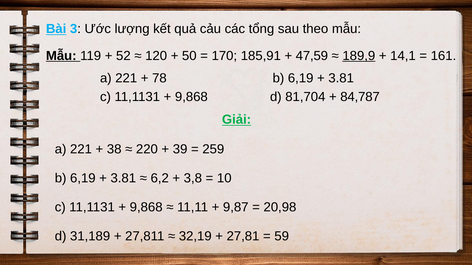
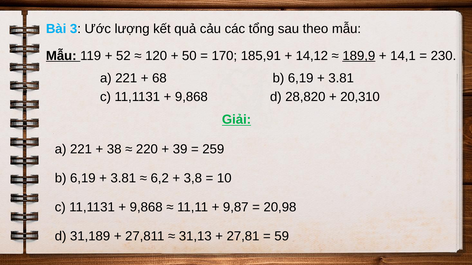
Bài underline: present -> none
47,59: 47,59 -> 14,12
161: 161 -> 230
78: 78 -> 68
81,704: 81,704 -> 28,820
84,787: 84,787 -> 20,310
32,19: 32,19 -> 31,13
